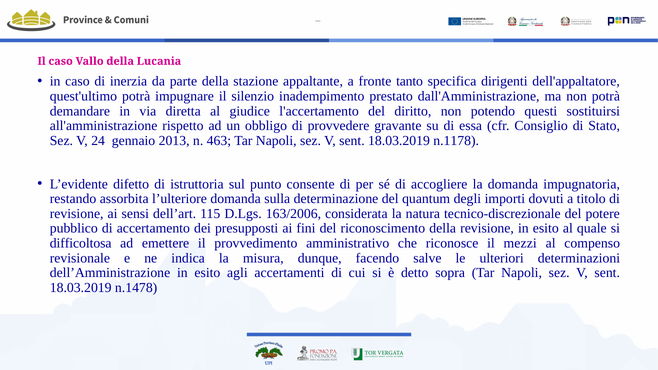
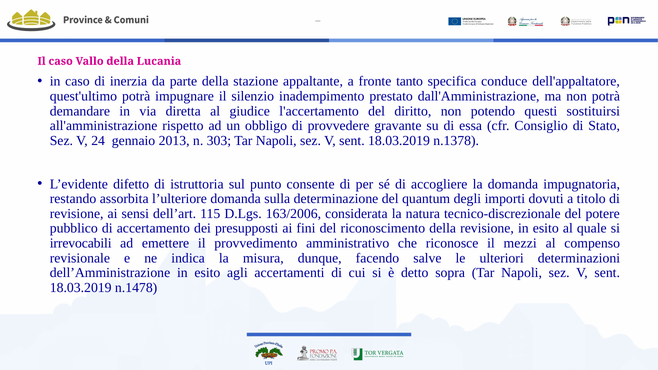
dirigenti: dirigenti -> conduce
463: 463 -> 303
n.1178: n.1178 -> n.1378
difficoltosa: difficoltosa -> irrevocabili
